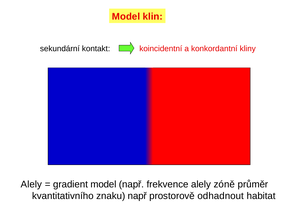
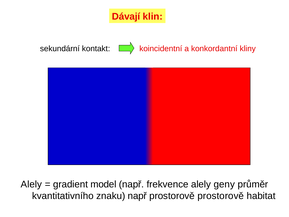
Model at (126, 16): Model -> Dávají
zóně: zóně -> geny
prostorově odhadnout: odhadnout -> prostorově
